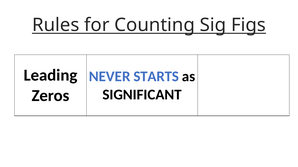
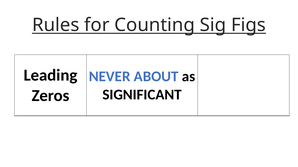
STARTS: STARTS -> ABOUT
